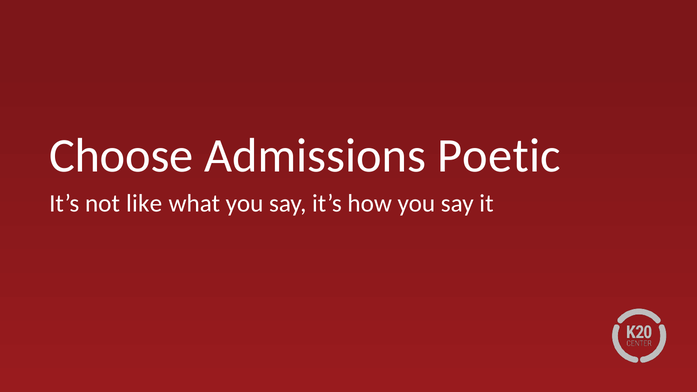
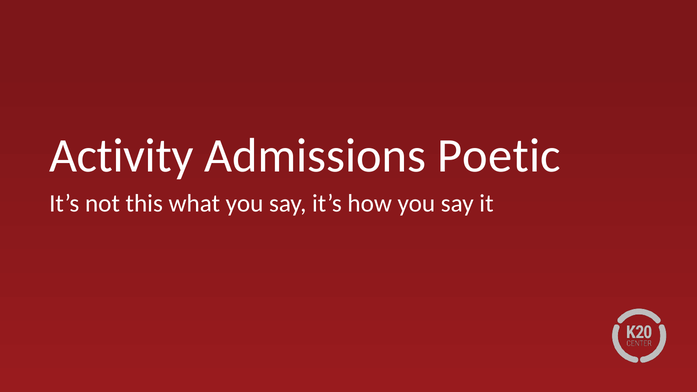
Choose: Choose -> Activity
like: like -> this
